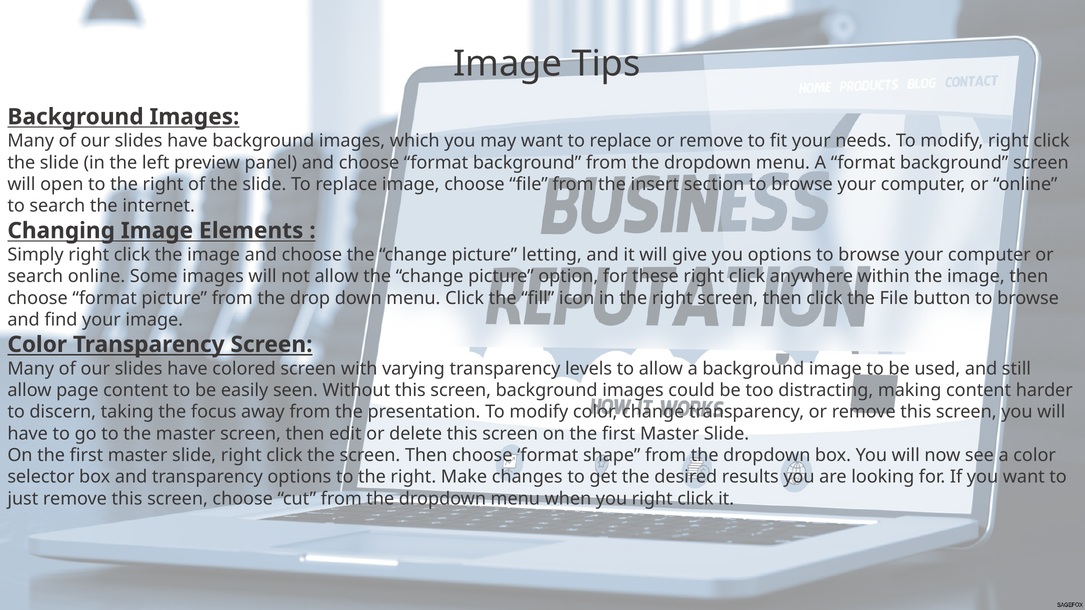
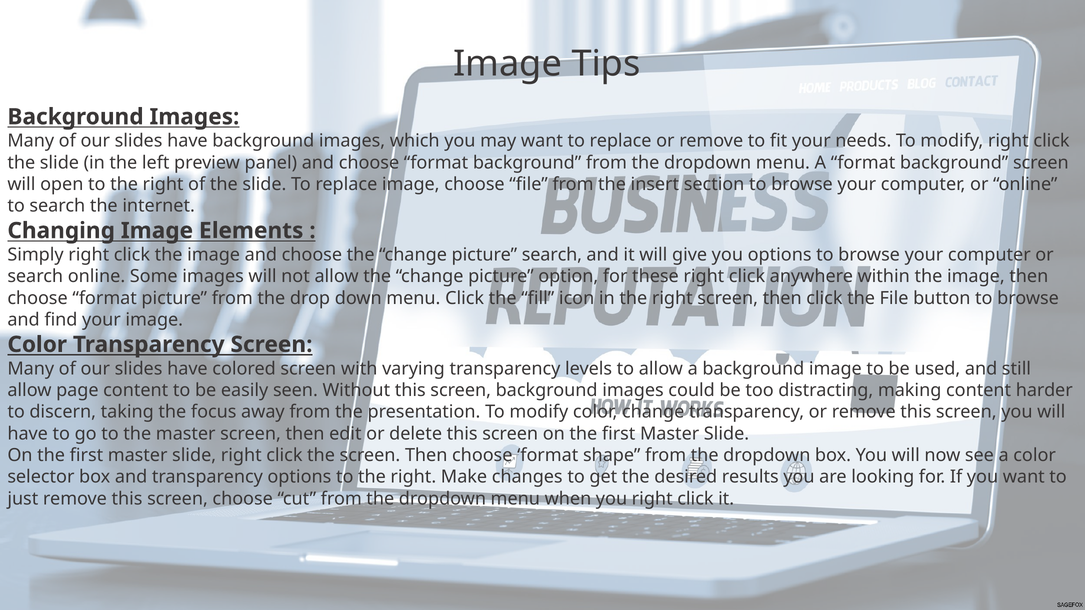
picture letting: letting -> search
